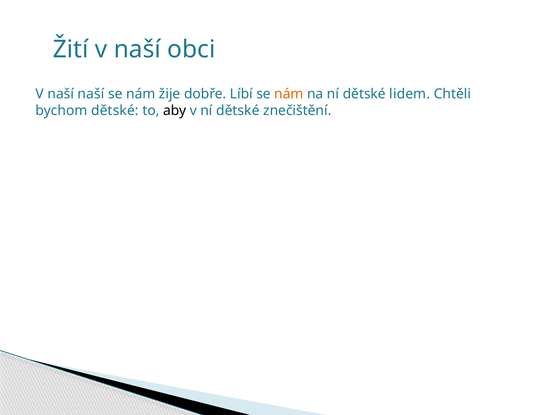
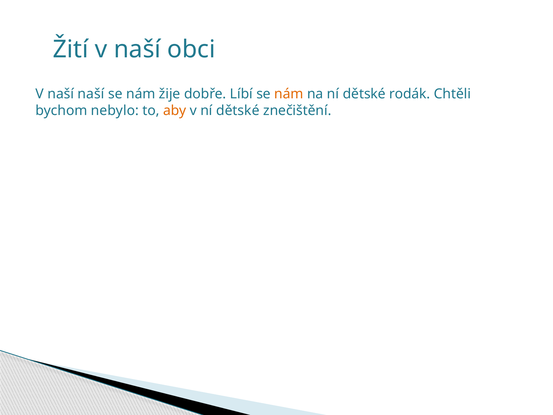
lidem: lidem -> rodák
bychom dětské: dětské -> nebylo
aby colour: black -> orange
